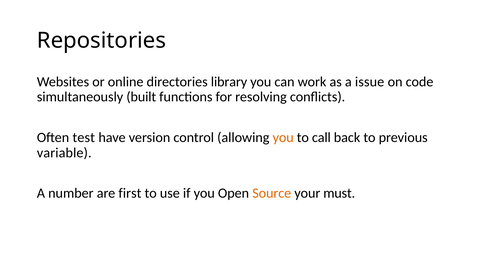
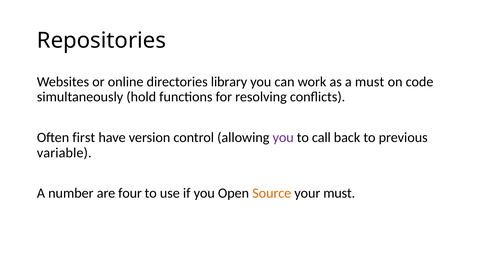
a issue: issue -> must
built: built -> hold
test: test -> first
you at (283, 138) colour: orange -> purple
first: first -> four
